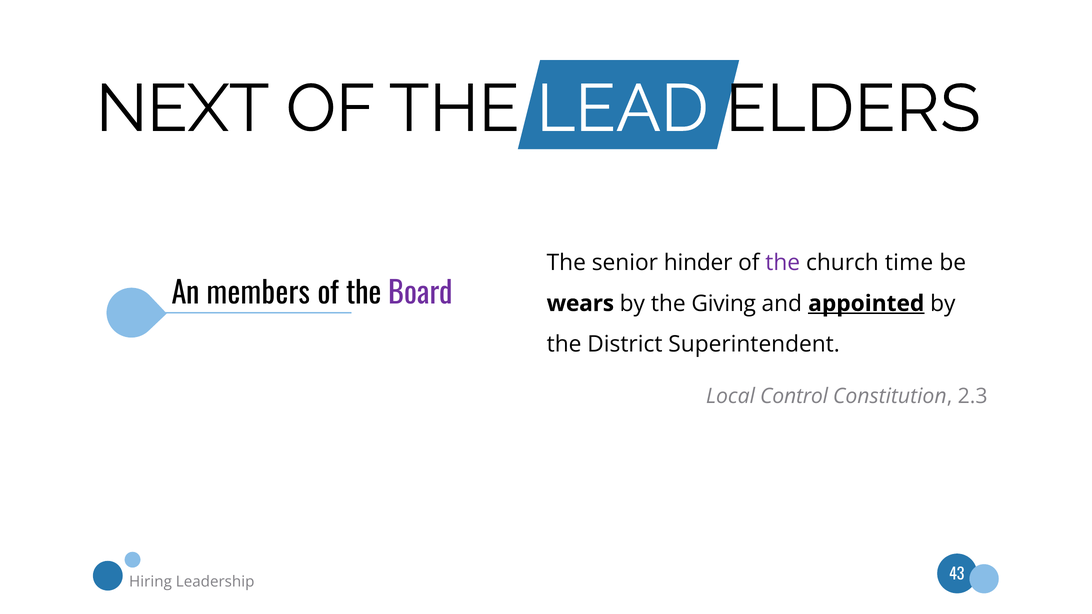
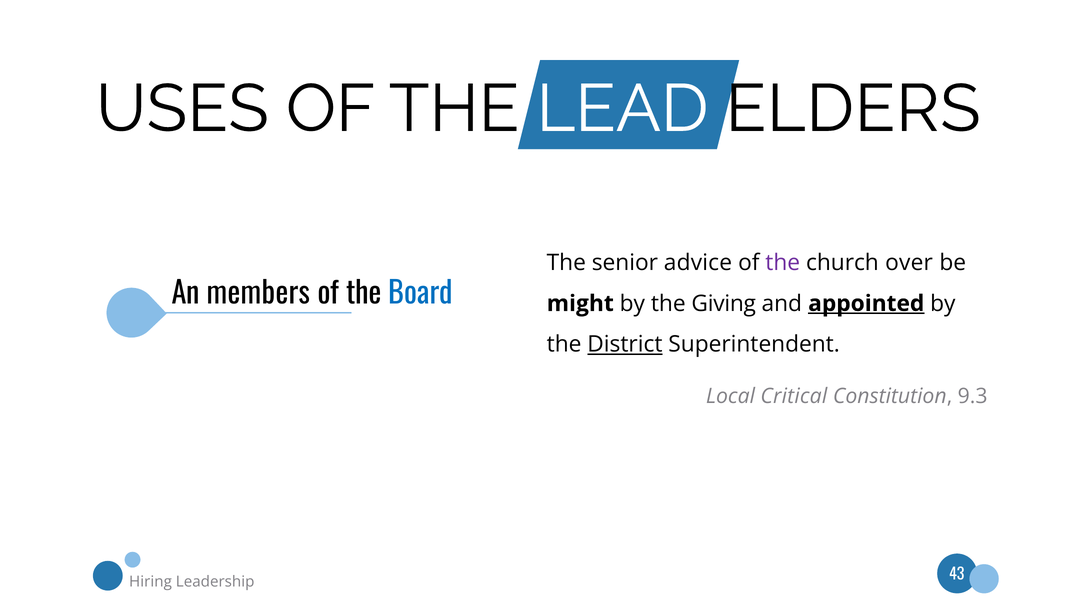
NEXT: NEXT -> USES
hinder: hinder -> advice
time: time -> over
Board colour: purple -> blue
wears: wears -> might
District underline: none -> present
Control: Control -> Critical
2.3: 2.3 -> 9.3
